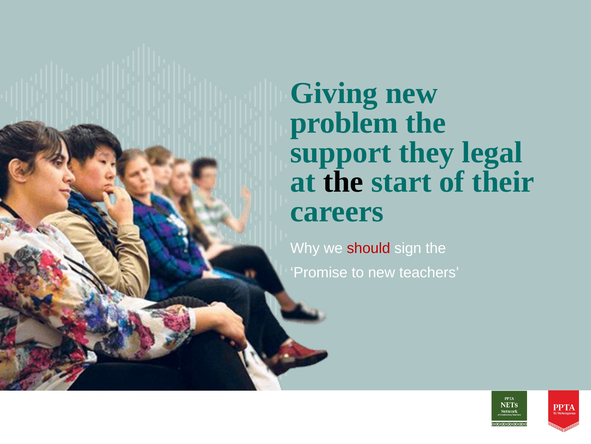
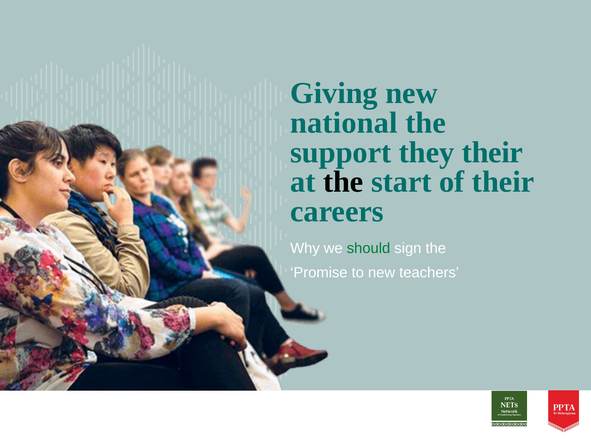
problem: problem -> national
they legal: legal -> their
should colour: red -> green
